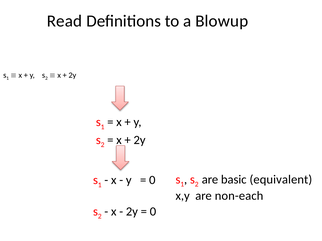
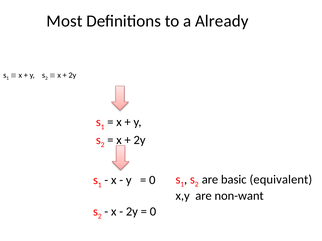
Read: Read -> Most
Blowup: Blowup -> Already
non-each: non-each -> non-want
